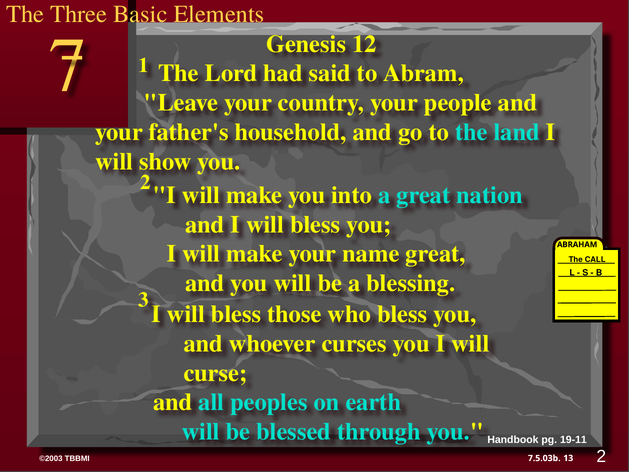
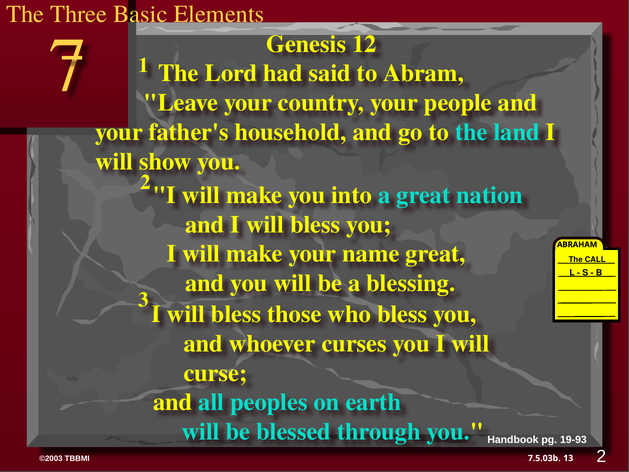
19-11: 19-11 -> 19-93
